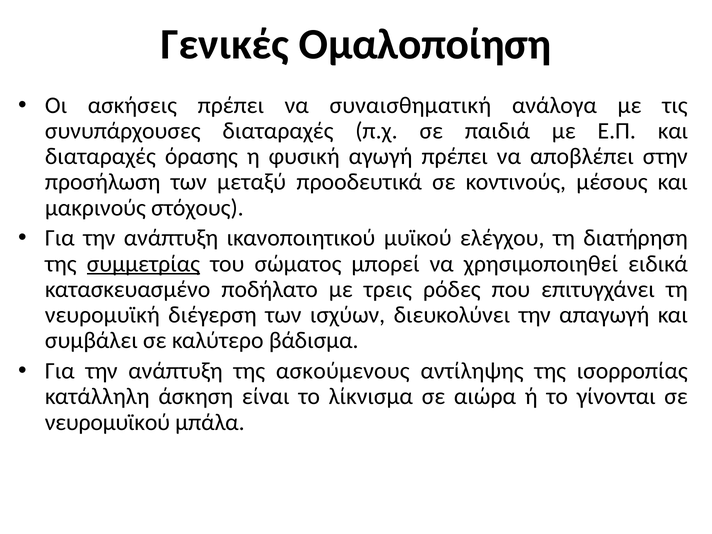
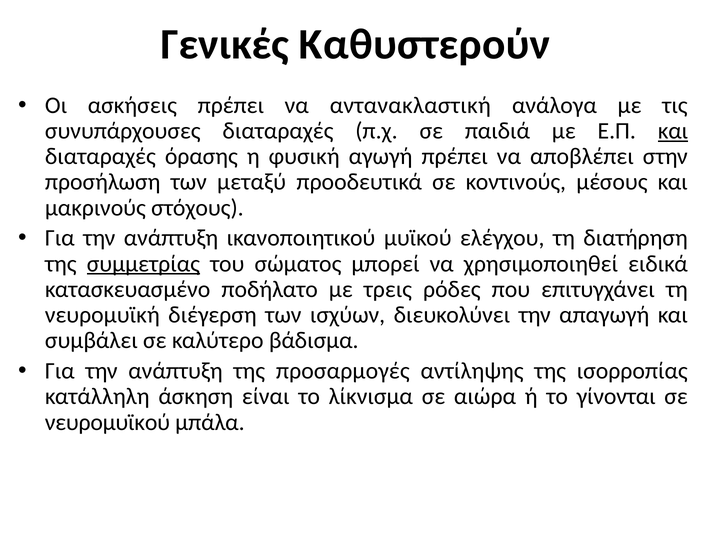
Ομαλοποίηση: Ομαλοποίηση -> Καθυστερούν
συναισθηματική: συναισθηματική -> αντανακλαστική
και at (673, 131) underline: none -> present
ασκούμενους: ασκούμενους -> προσαρμογές
